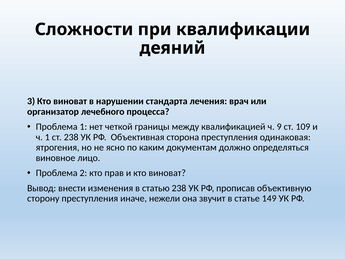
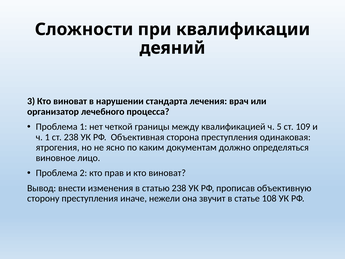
9: 9 -> 5
149: 149 -> 108
